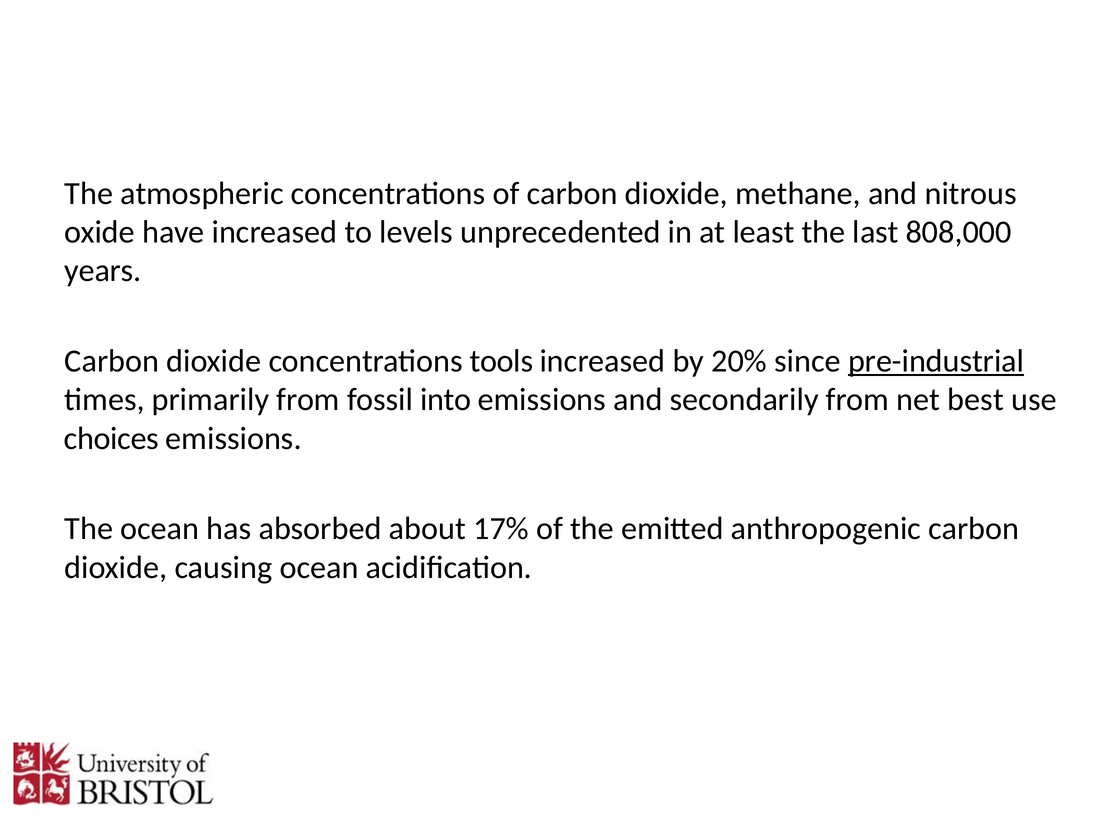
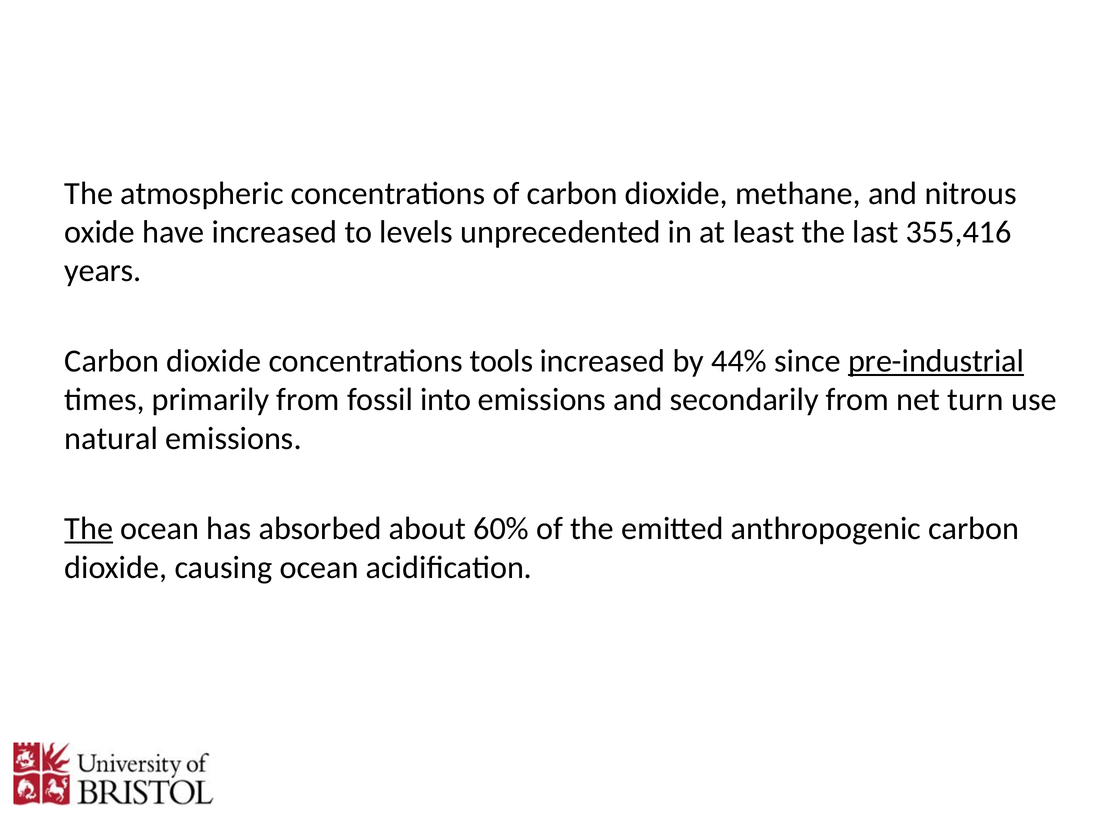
808,000: 808,000 -> 355,416
20%: 20% -> 44%
best: best -> turn
choices: choices -> natural
The at (89, 529) underline: none -> present
17%: 17% -> 60%
